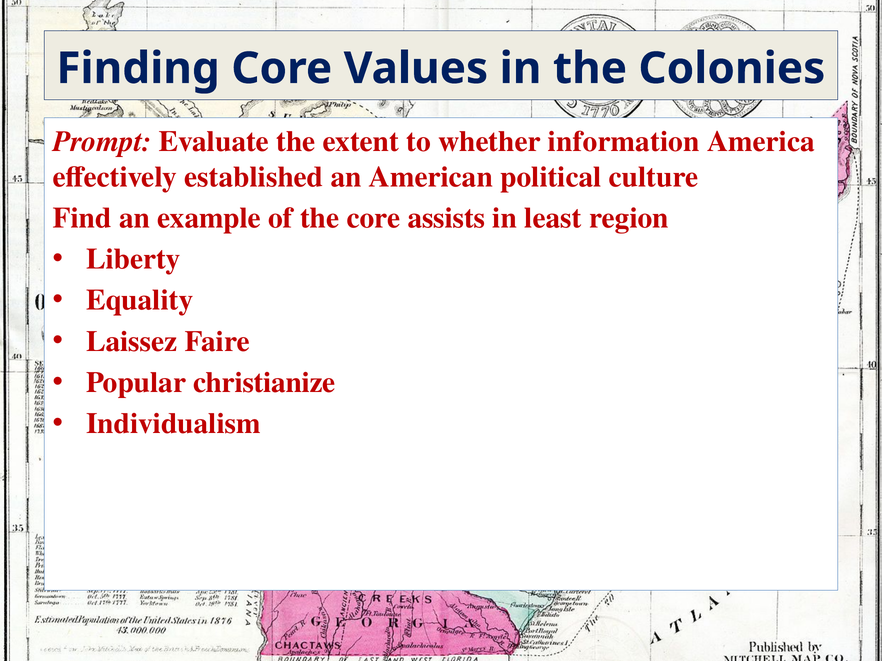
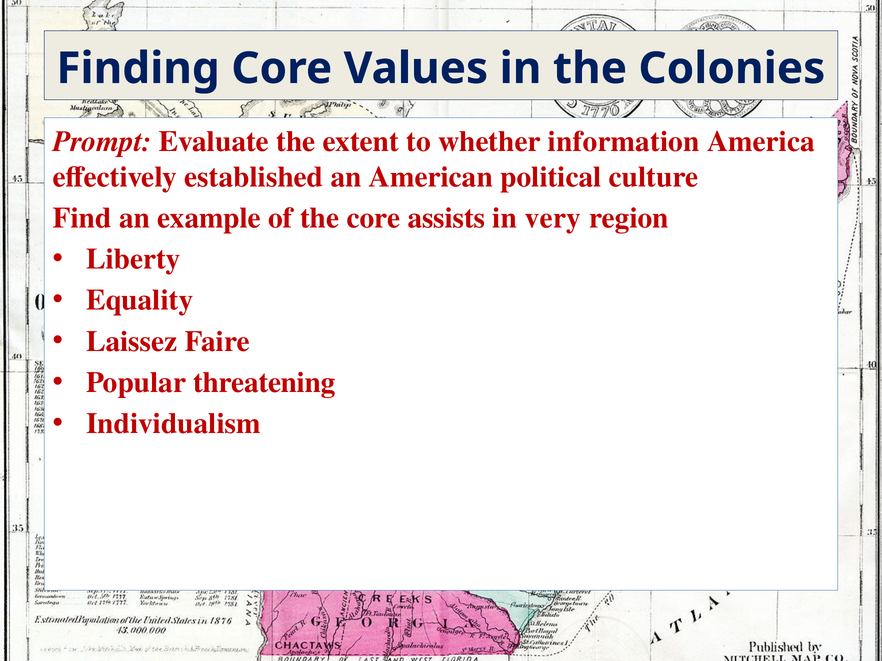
least: least -> very
christianize: christianize -> threatening
